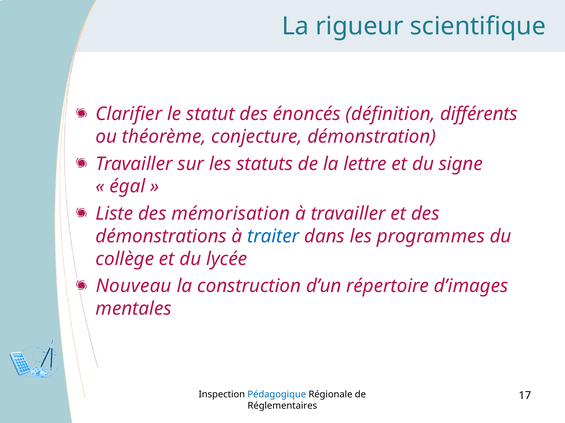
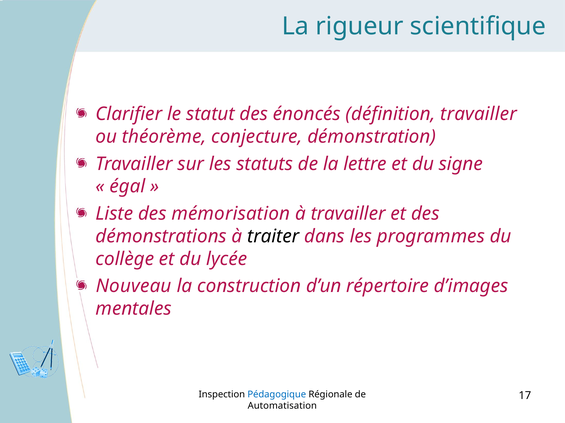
définition différents: différents -> travailler
traiter colour: blue -> black
Réglementaires: Réglementaires -> Automatisation
